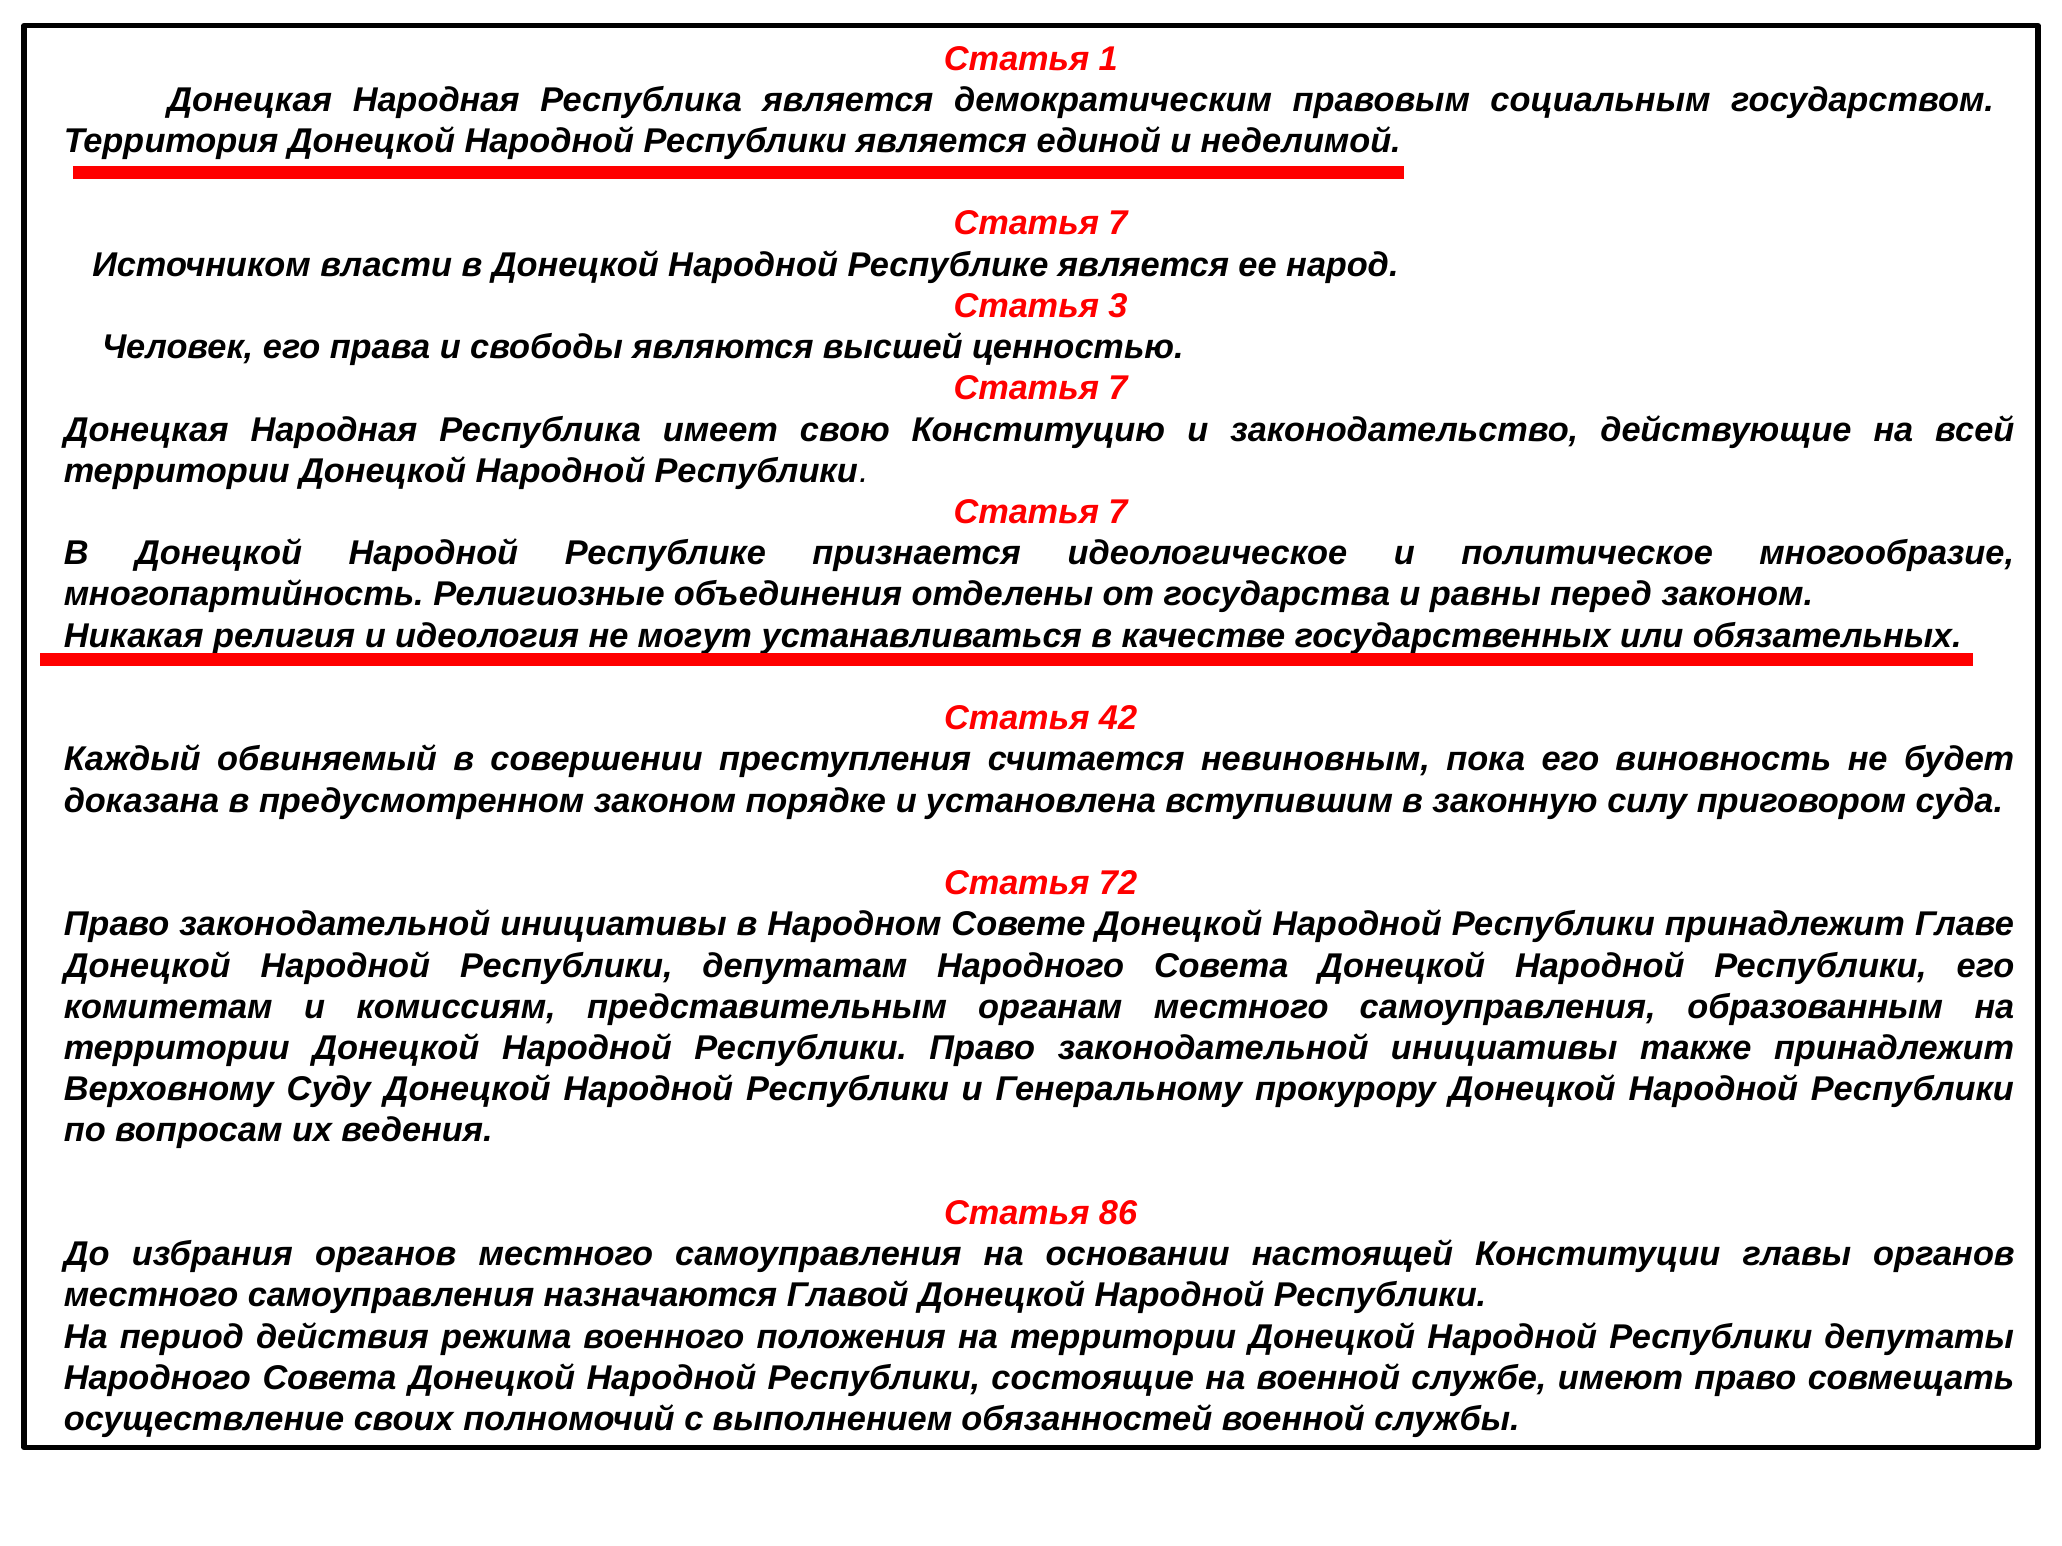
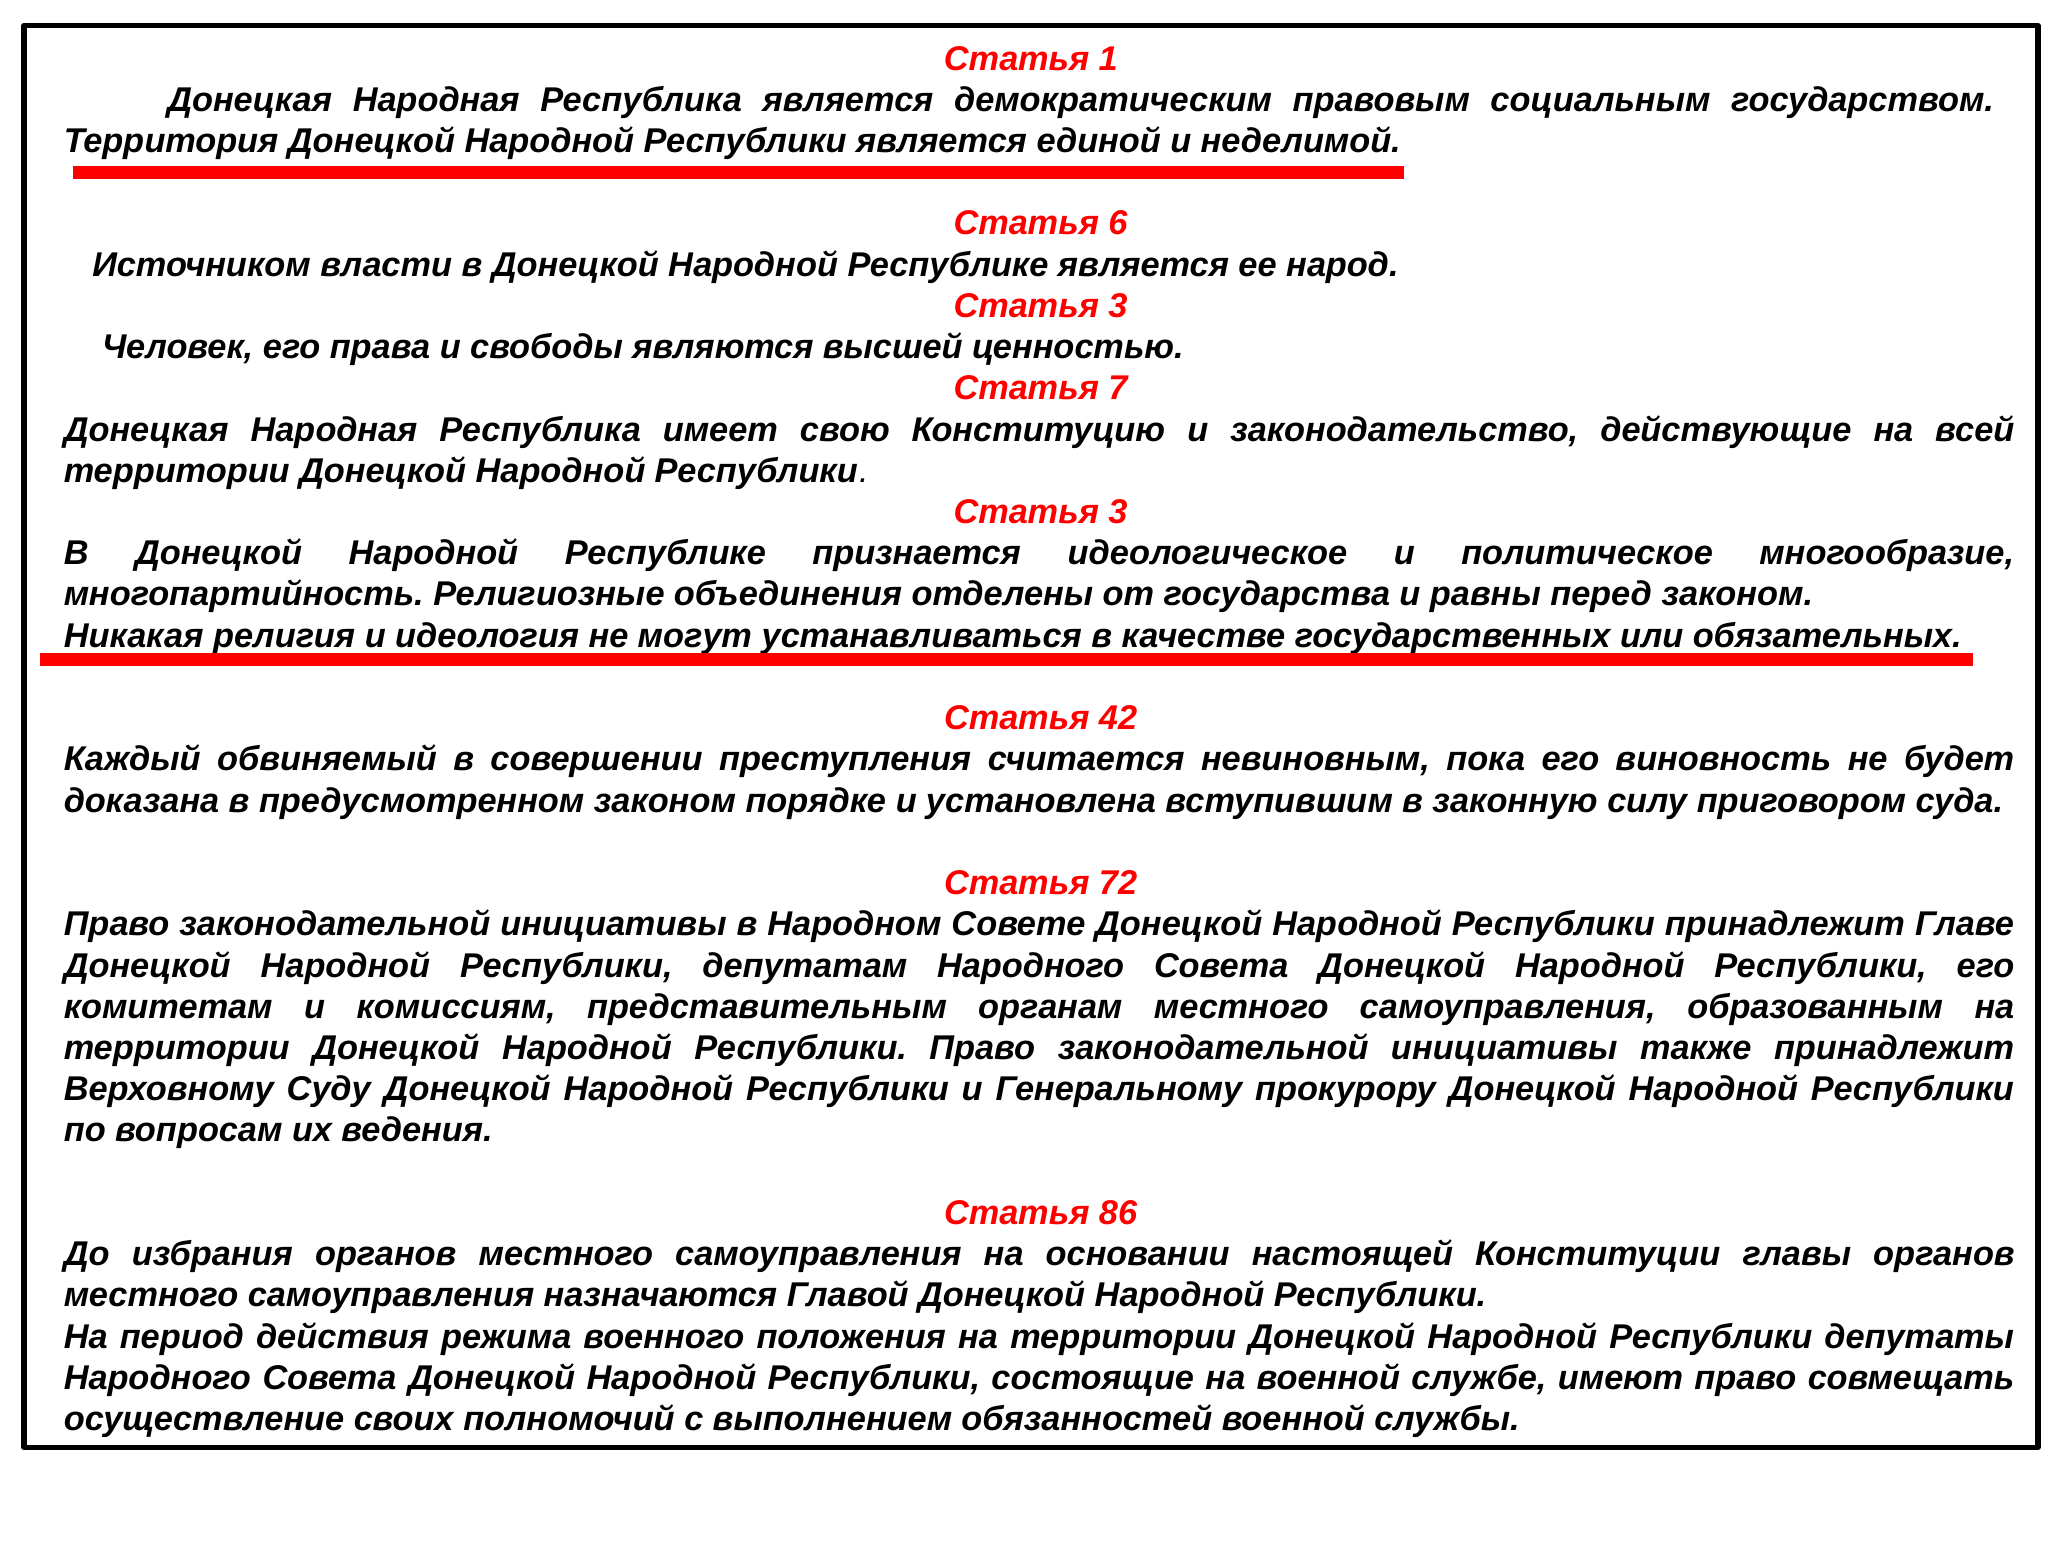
7 at (1118, 224): 7 -> 6
7 at (1118, 512): 7 -> 3
